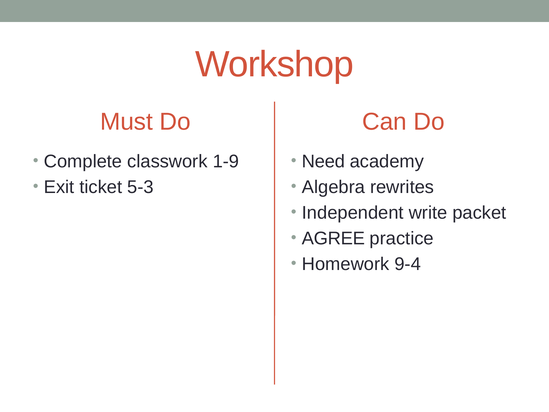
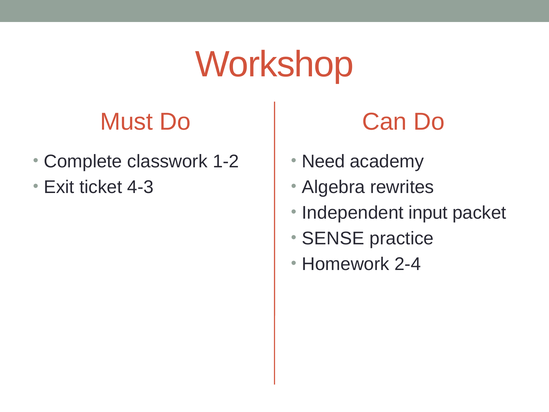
1-9: 1-9 -> 1-2
5-3: 5-3 -> 4-3
write: write -> input
AGREE: AGREE -> SENSE
9-4: 9-4 -> 2-4
